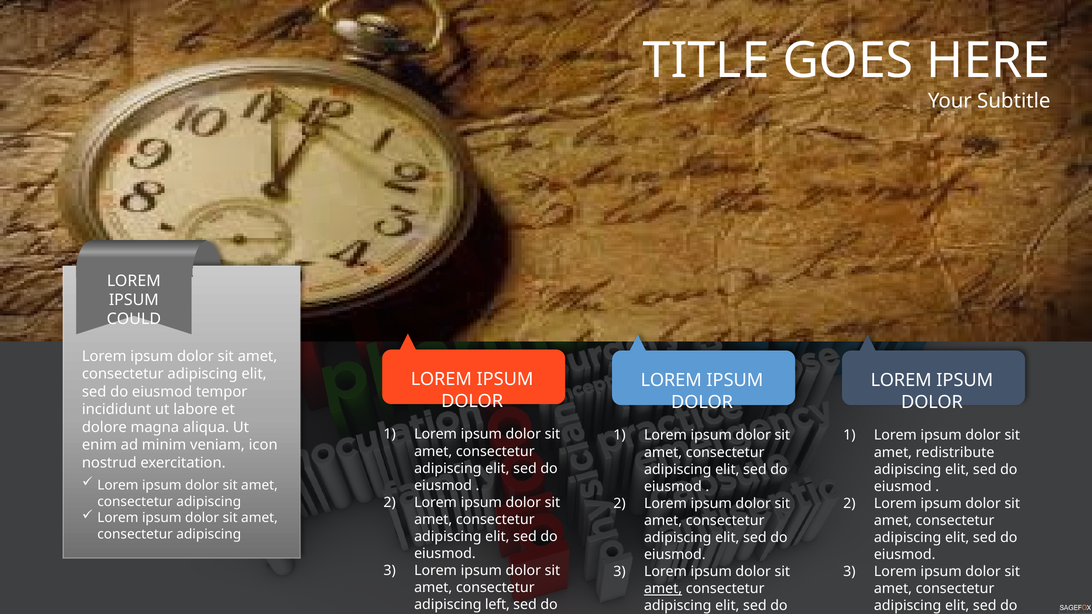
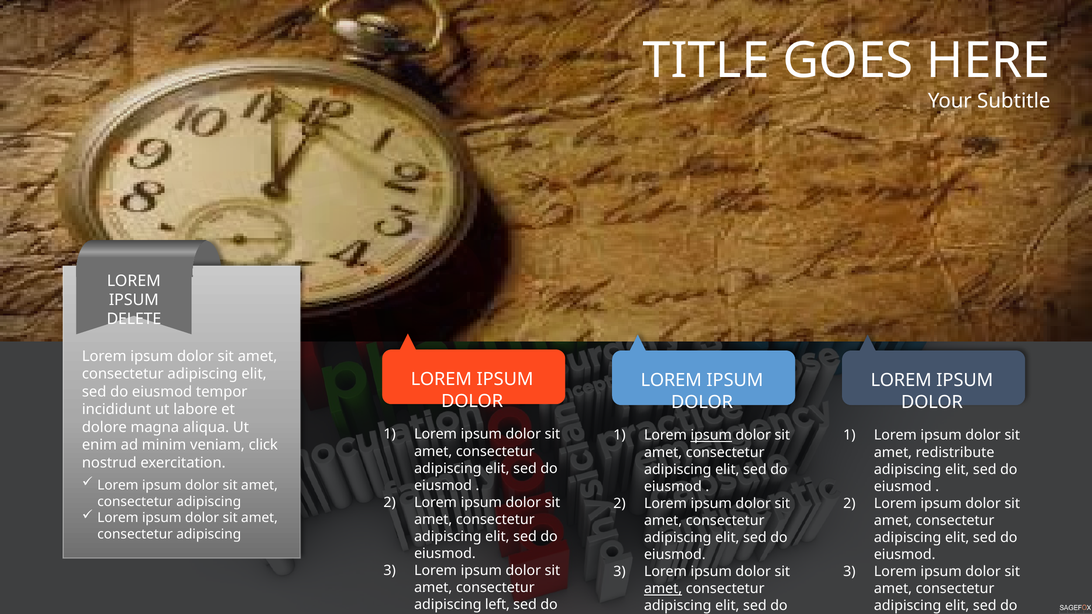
COULD: COULD -> DELETE
ipsum at (711, 435) underline: none -> present
icon: icon -> click
